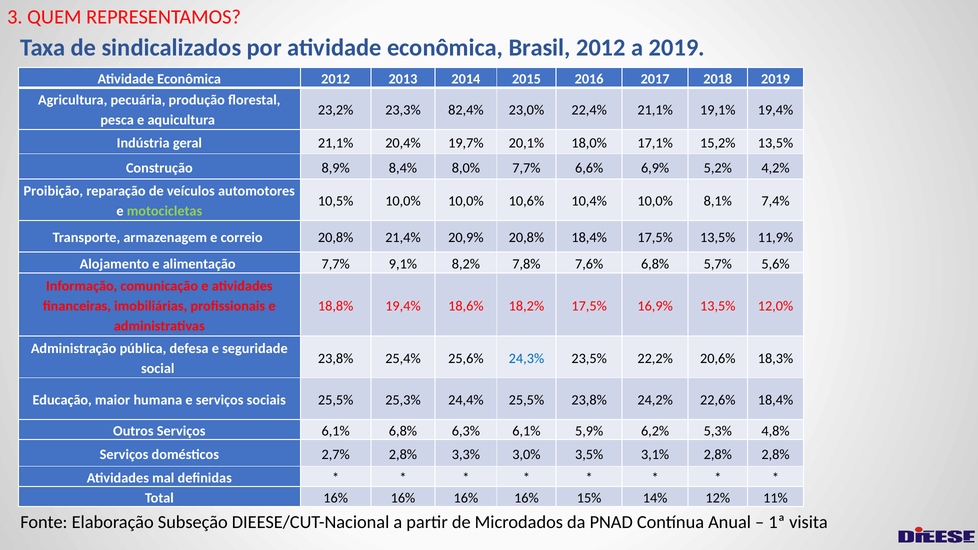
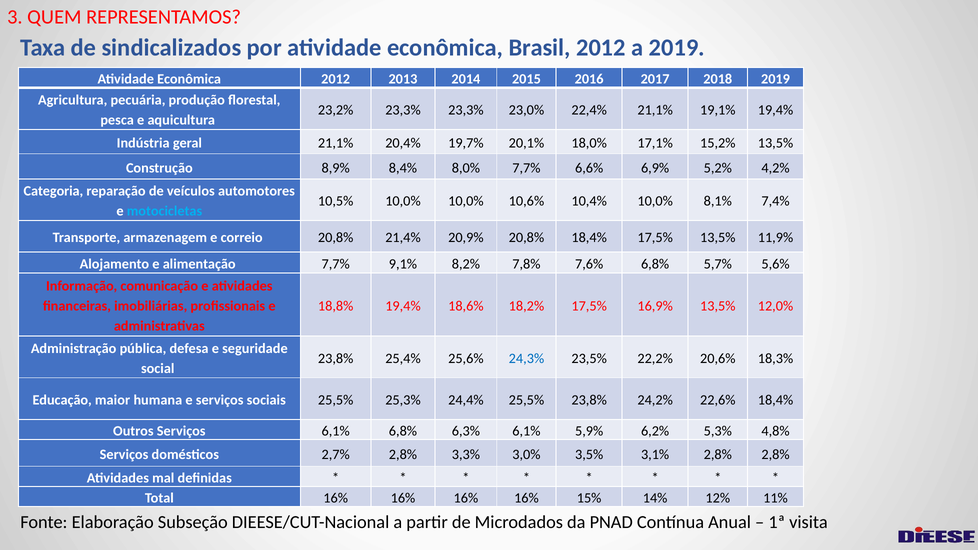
23,3% 82,4%: 82,4% -> 23,3%
Proibição: Proibição -> Categoria
motocicletas colour: light green -> light blue
